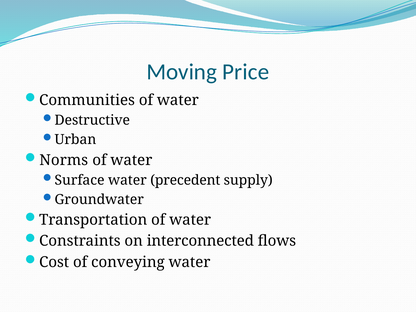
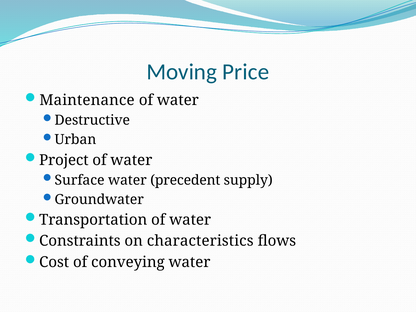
Communities: Communities -> Maintenance
Norms: Norms -> Project
interconnected: interconnected -> characteristics
